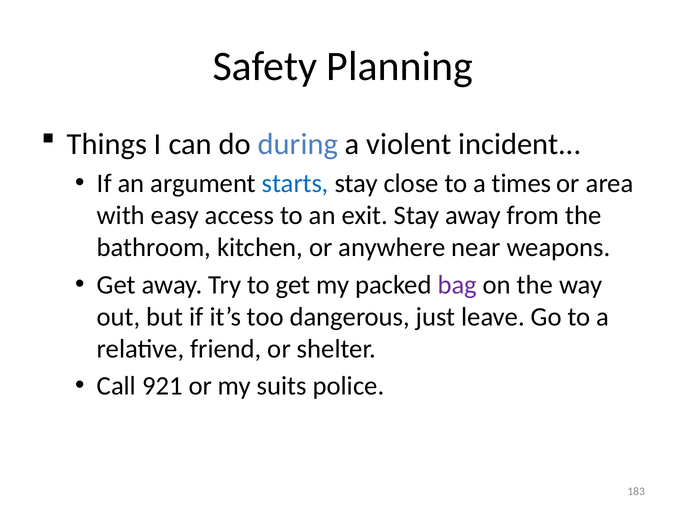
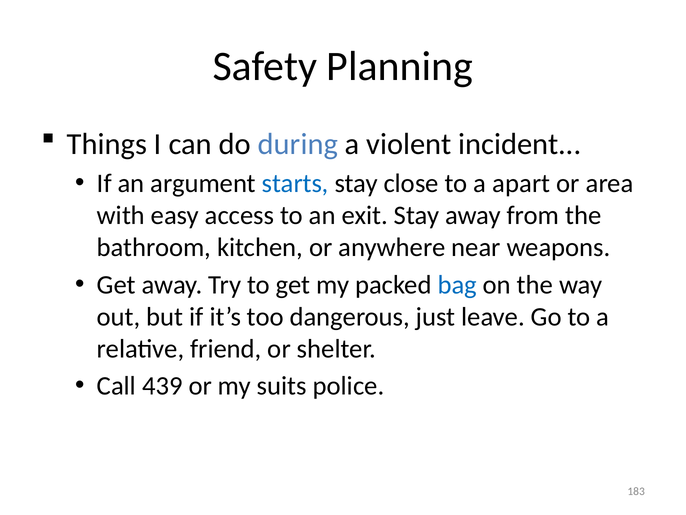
times: times -> apart
bag colour: purple -> blue
921: 921 -> 439
